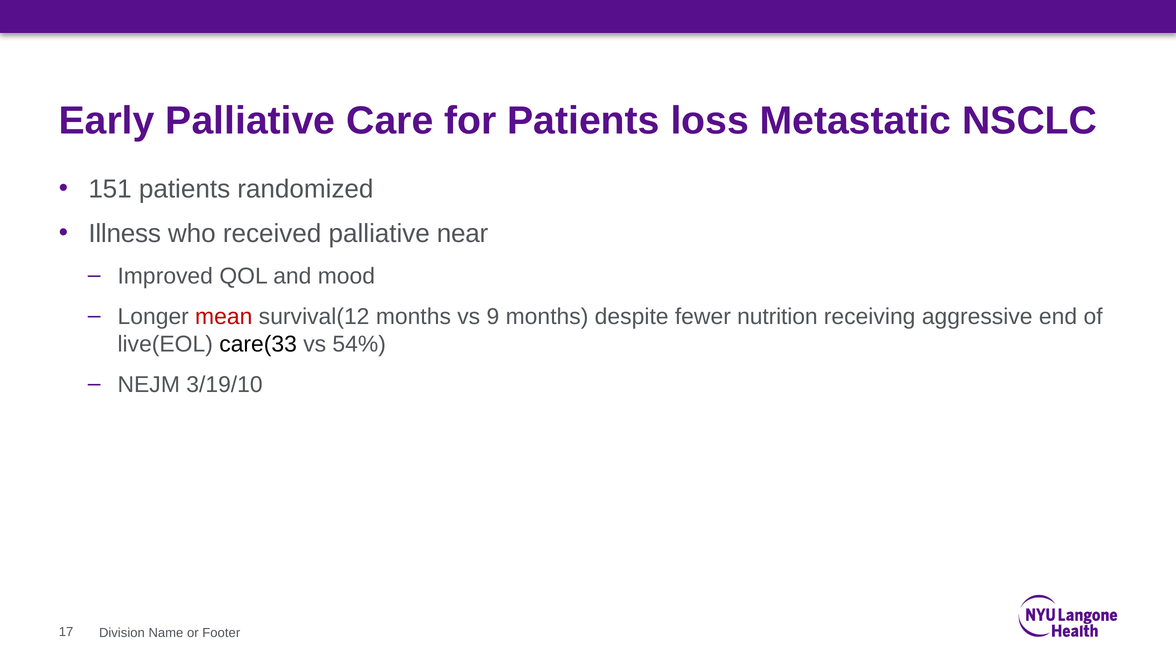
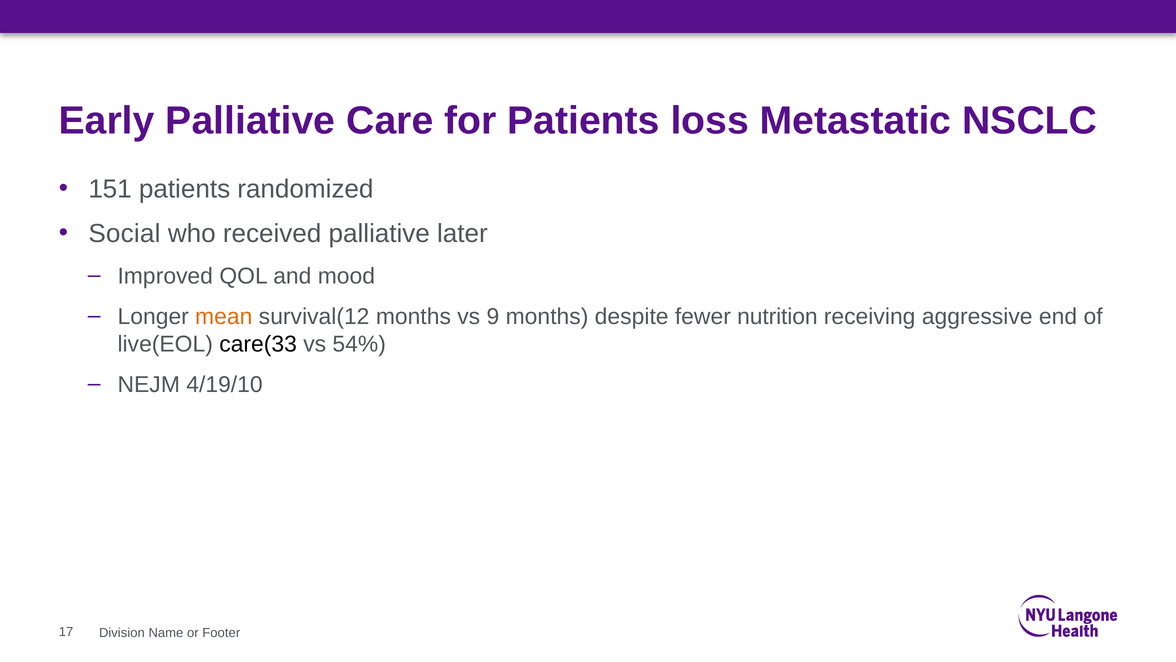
Illness: Illness -> Social
near: near -> later
mean colour: red -> orange
3/19/10: 3/19/10 -> 4/19/10
